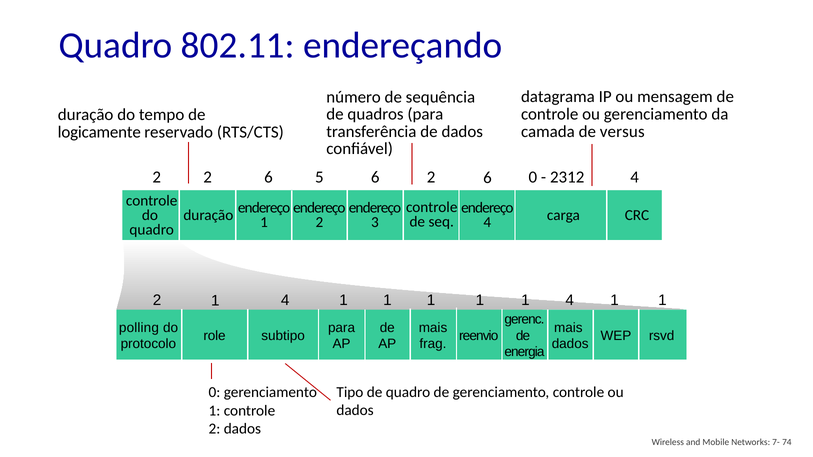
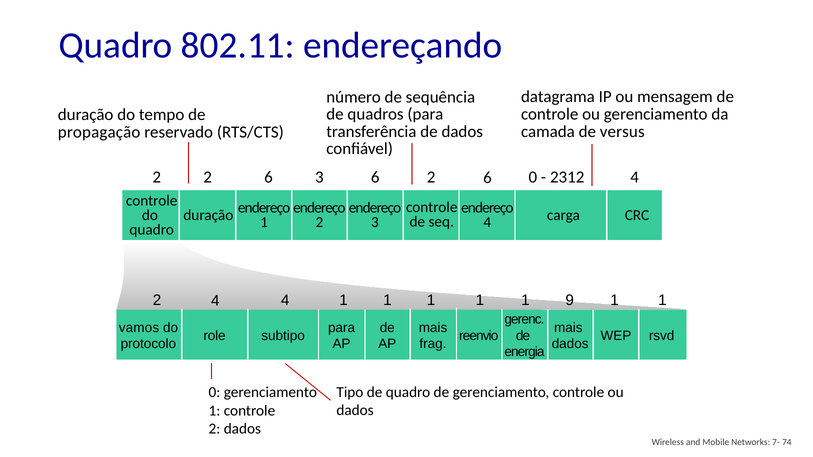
logicamente: logicamente -> propagação
6 5: 5 -> 3
2 1: 1 -> 4
1 1 4: 4 -> 9
polling: polling -> vamos
